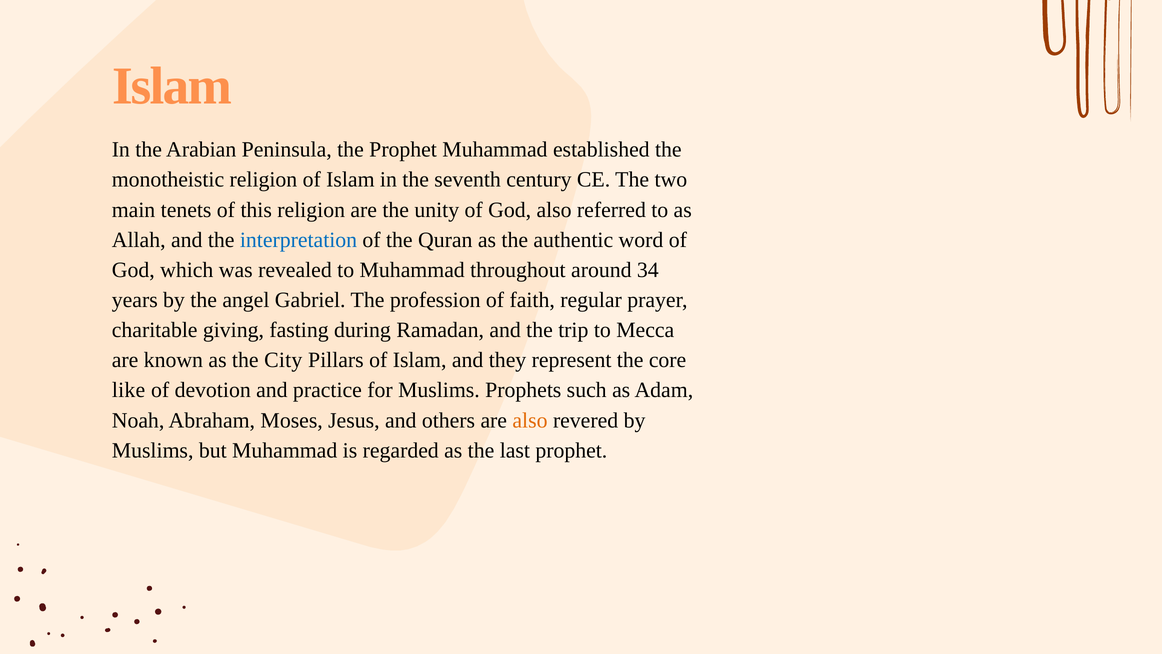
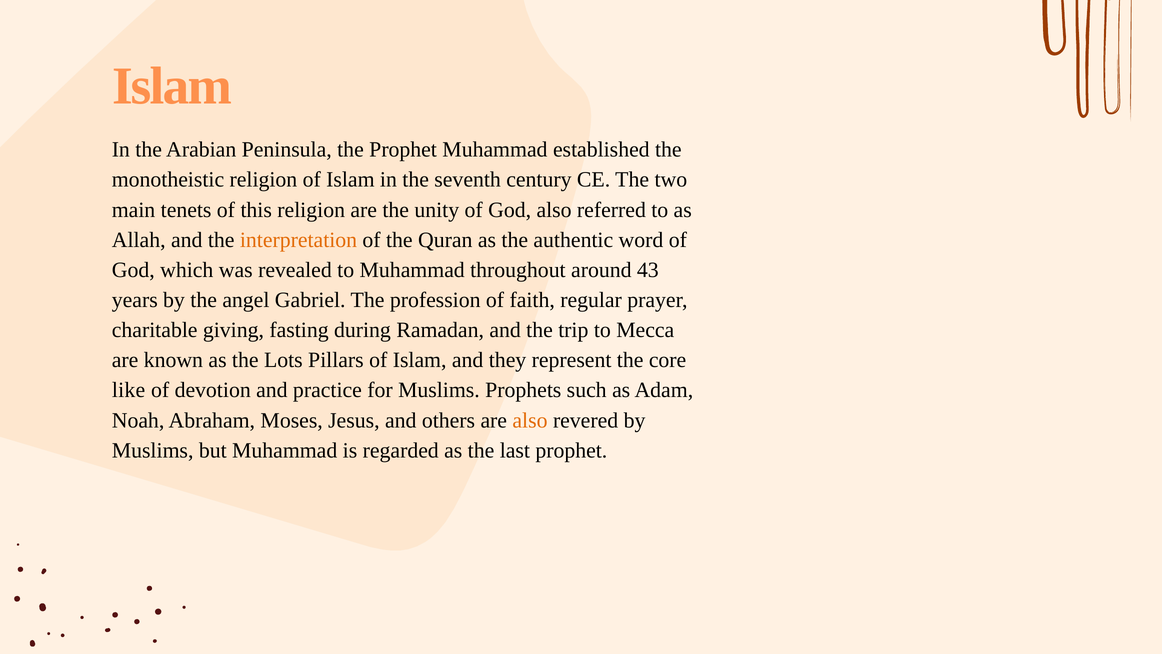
interpretation colour: blue -> orange
34: 34 -> 43
City: City -> Lots
